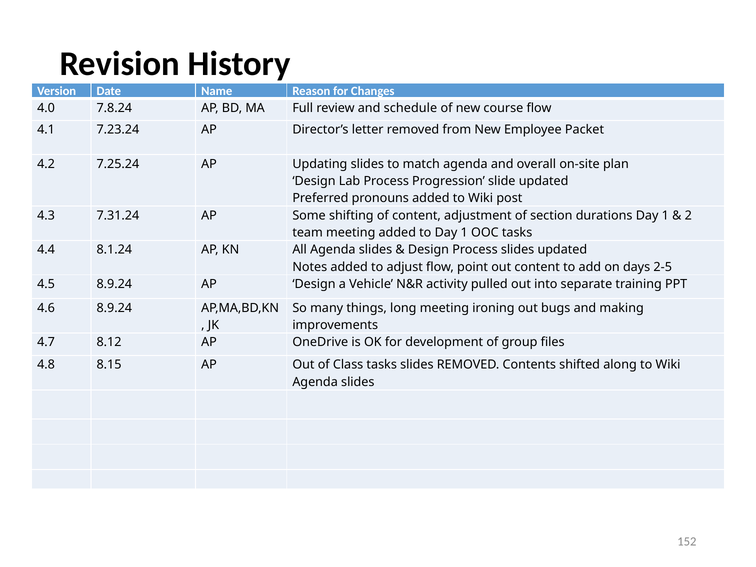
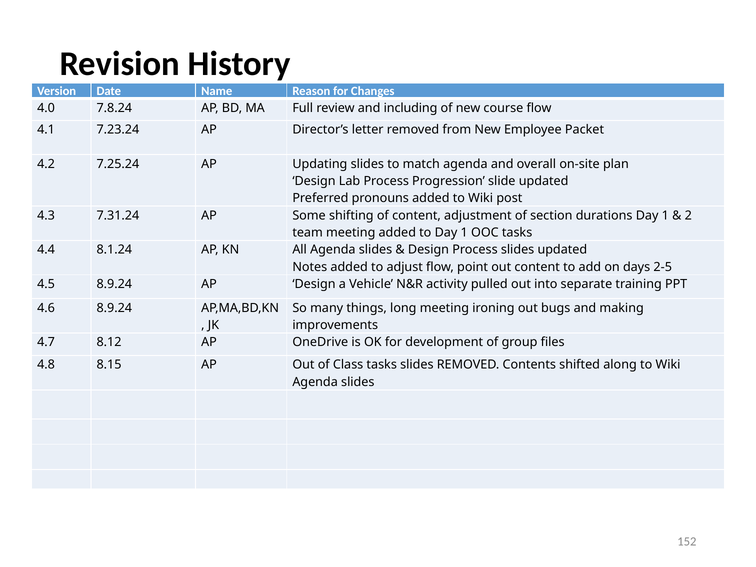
schedule: schedule -> including
